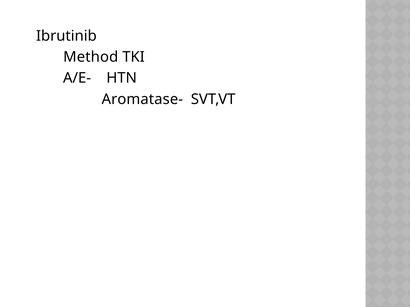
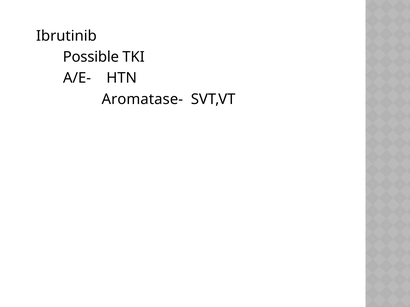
Method: Method -> Possible
